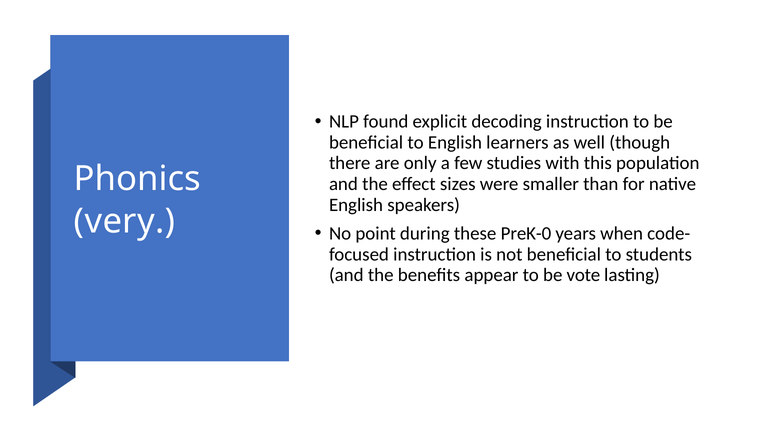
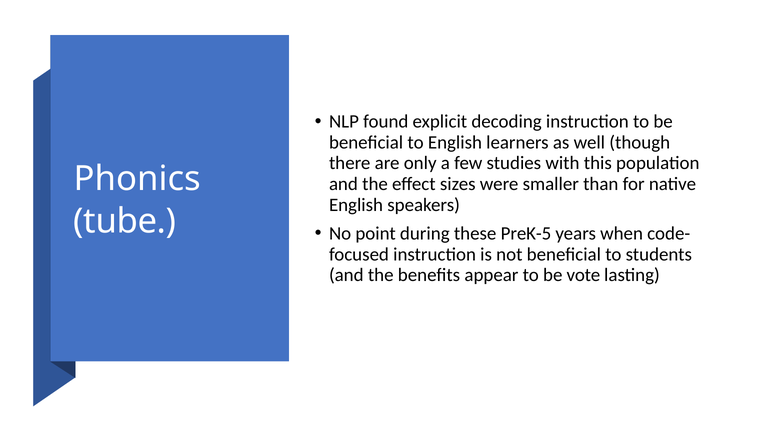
very: very -> tube
PreK-0: PreK-0 -> PreK-5
